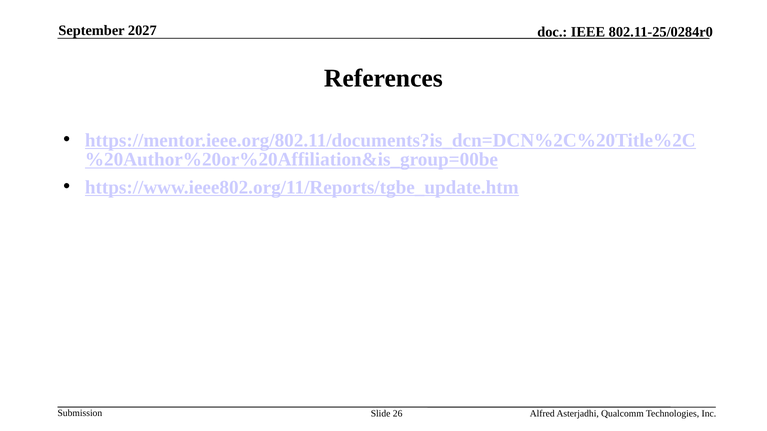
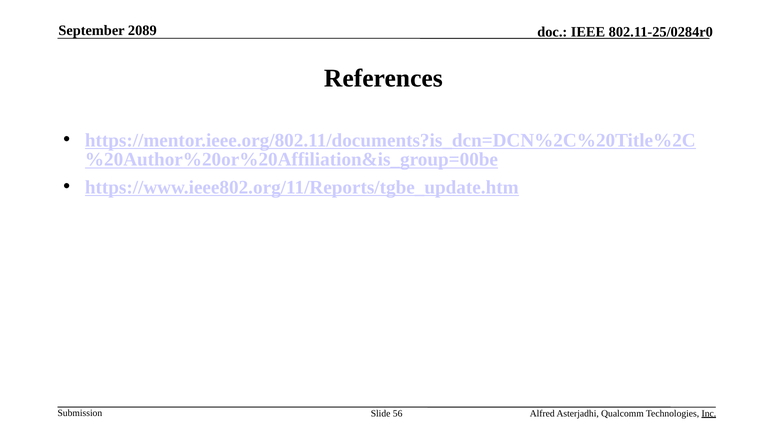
2027: 2027 -> 2089
26: 26 -> 56
Inc underline: none -> present
